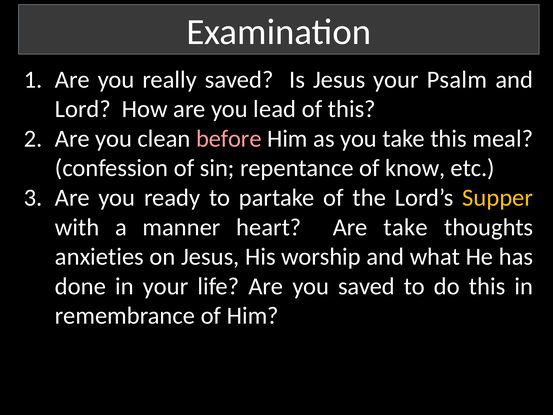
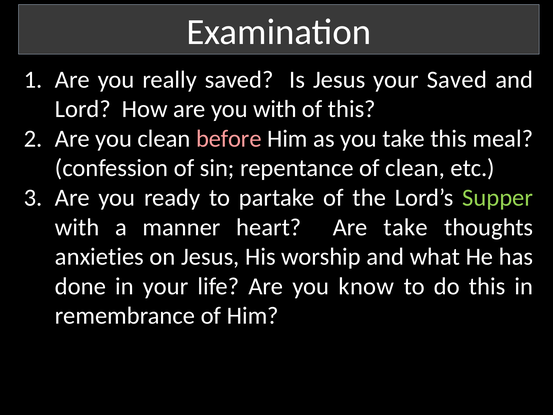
your Psalm: Psalm -> Saved
you lead: lead -> with
of know: know -> clean
Supper colour: yellow -> light green
you saved: saved -> know
